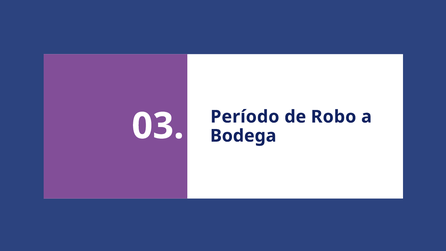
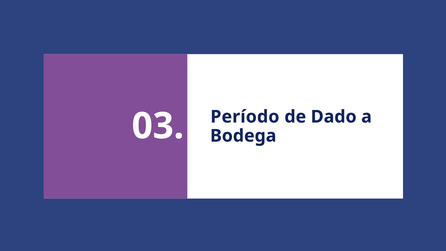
Robo: Robo -> Dado
